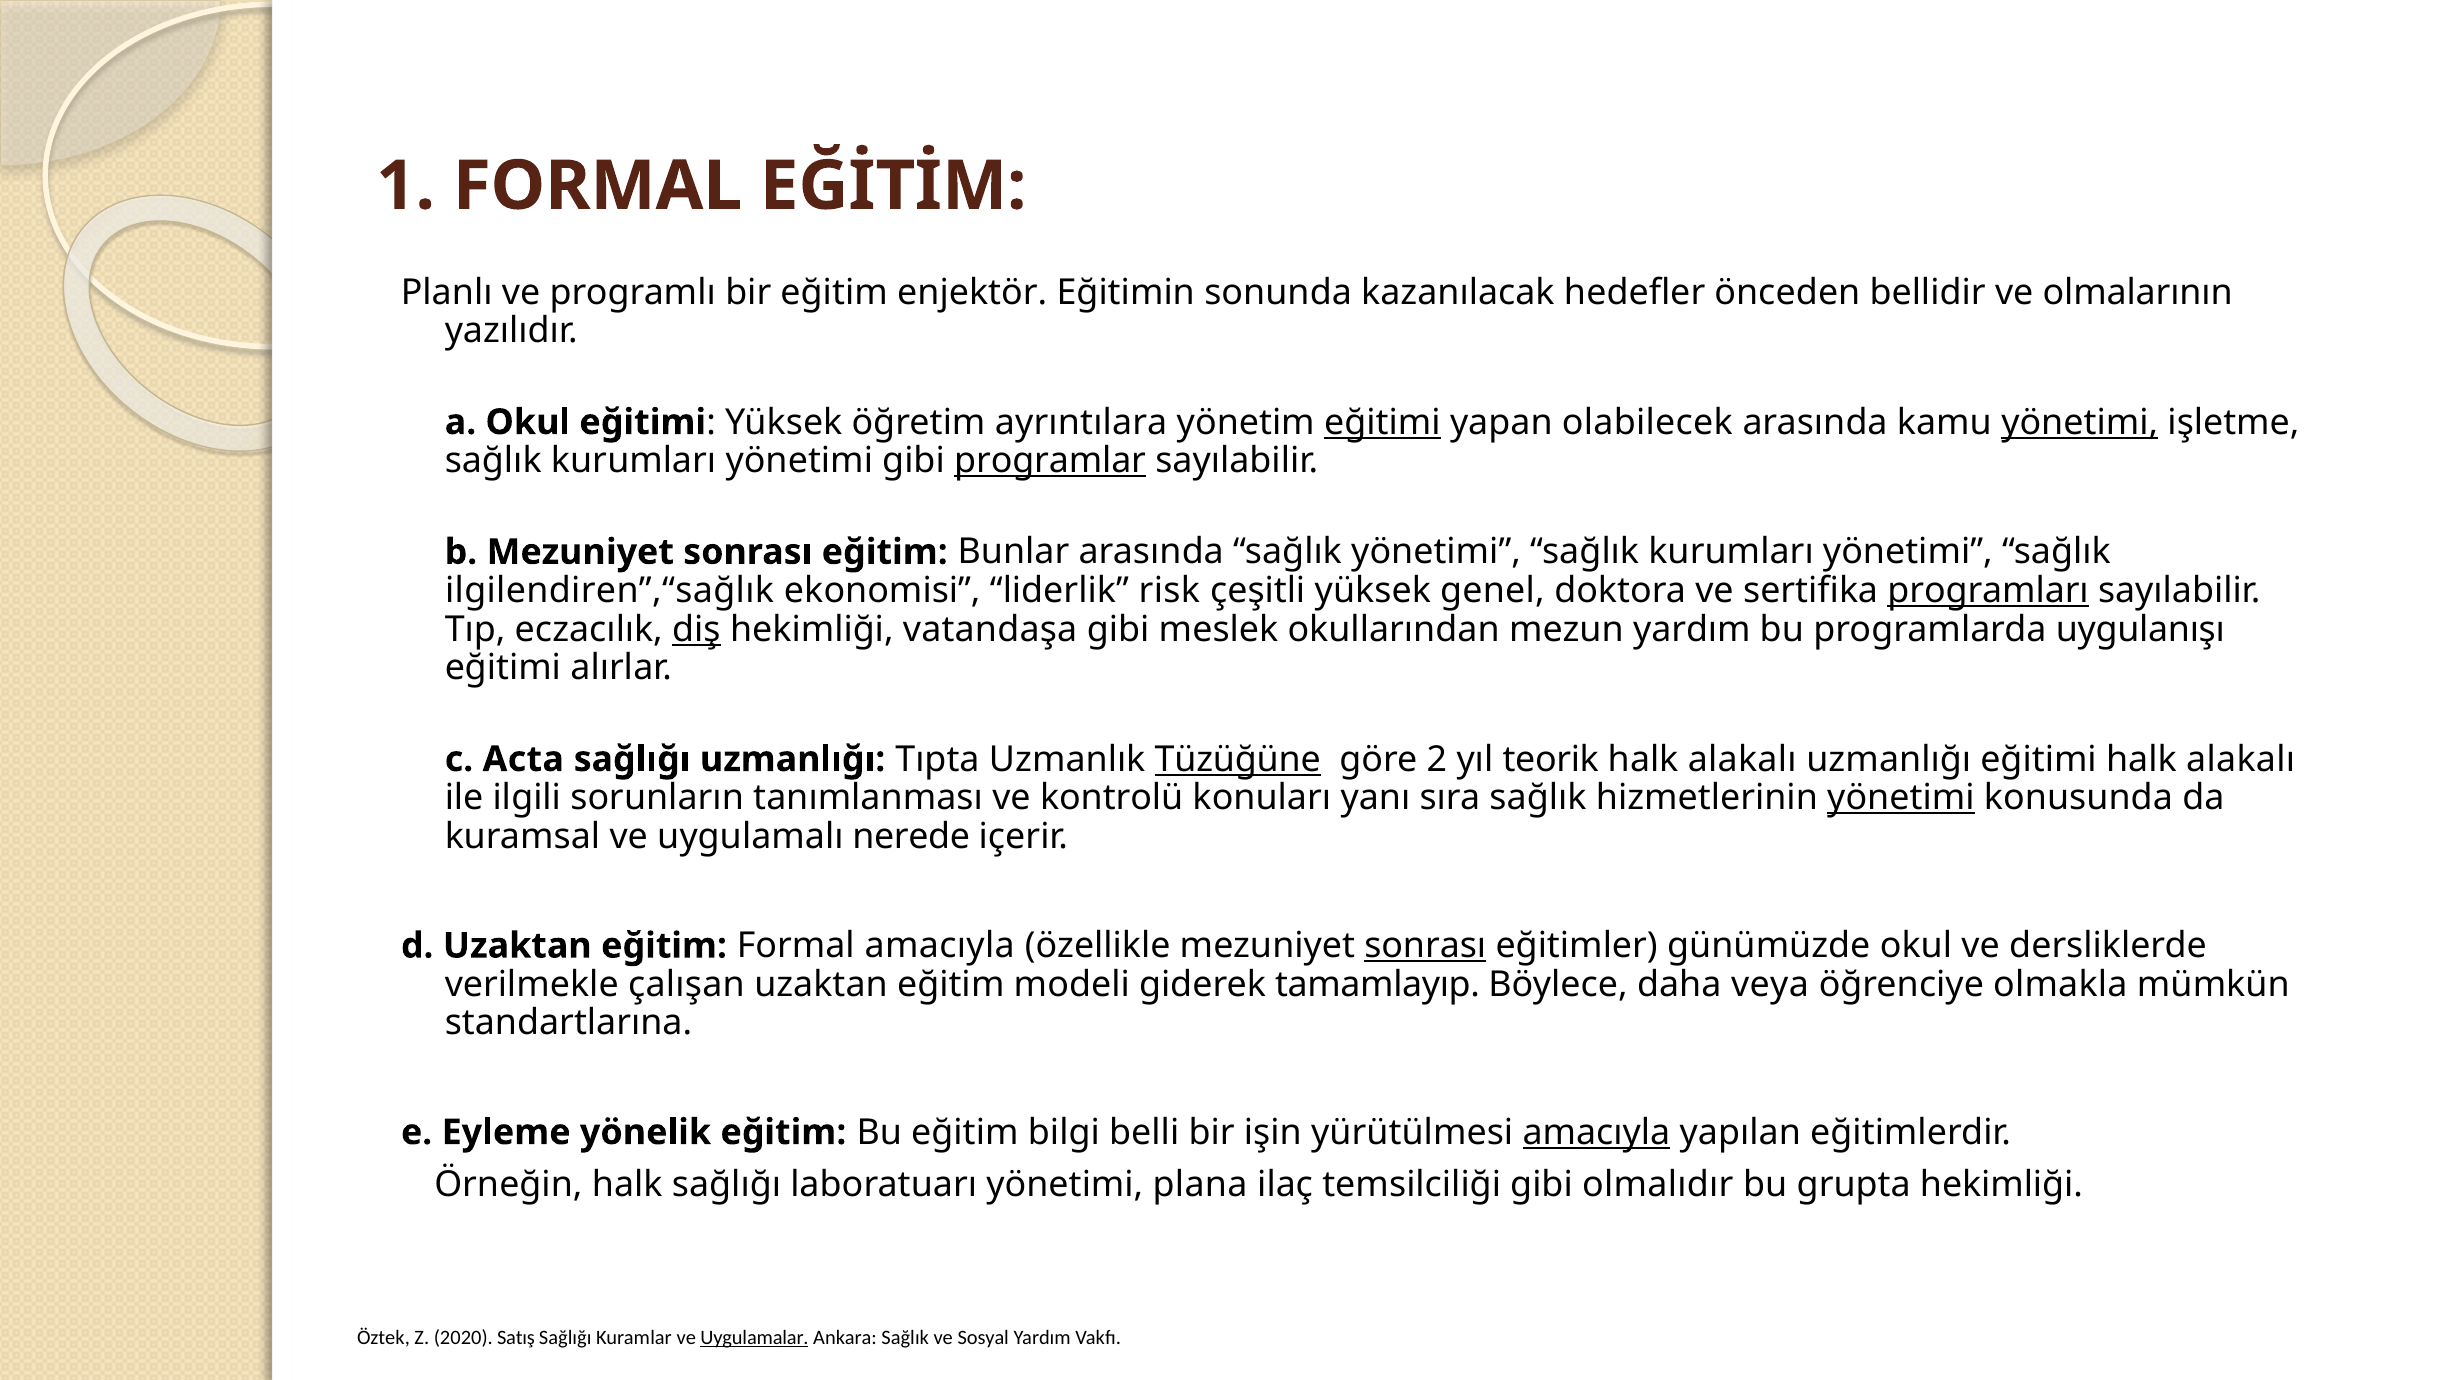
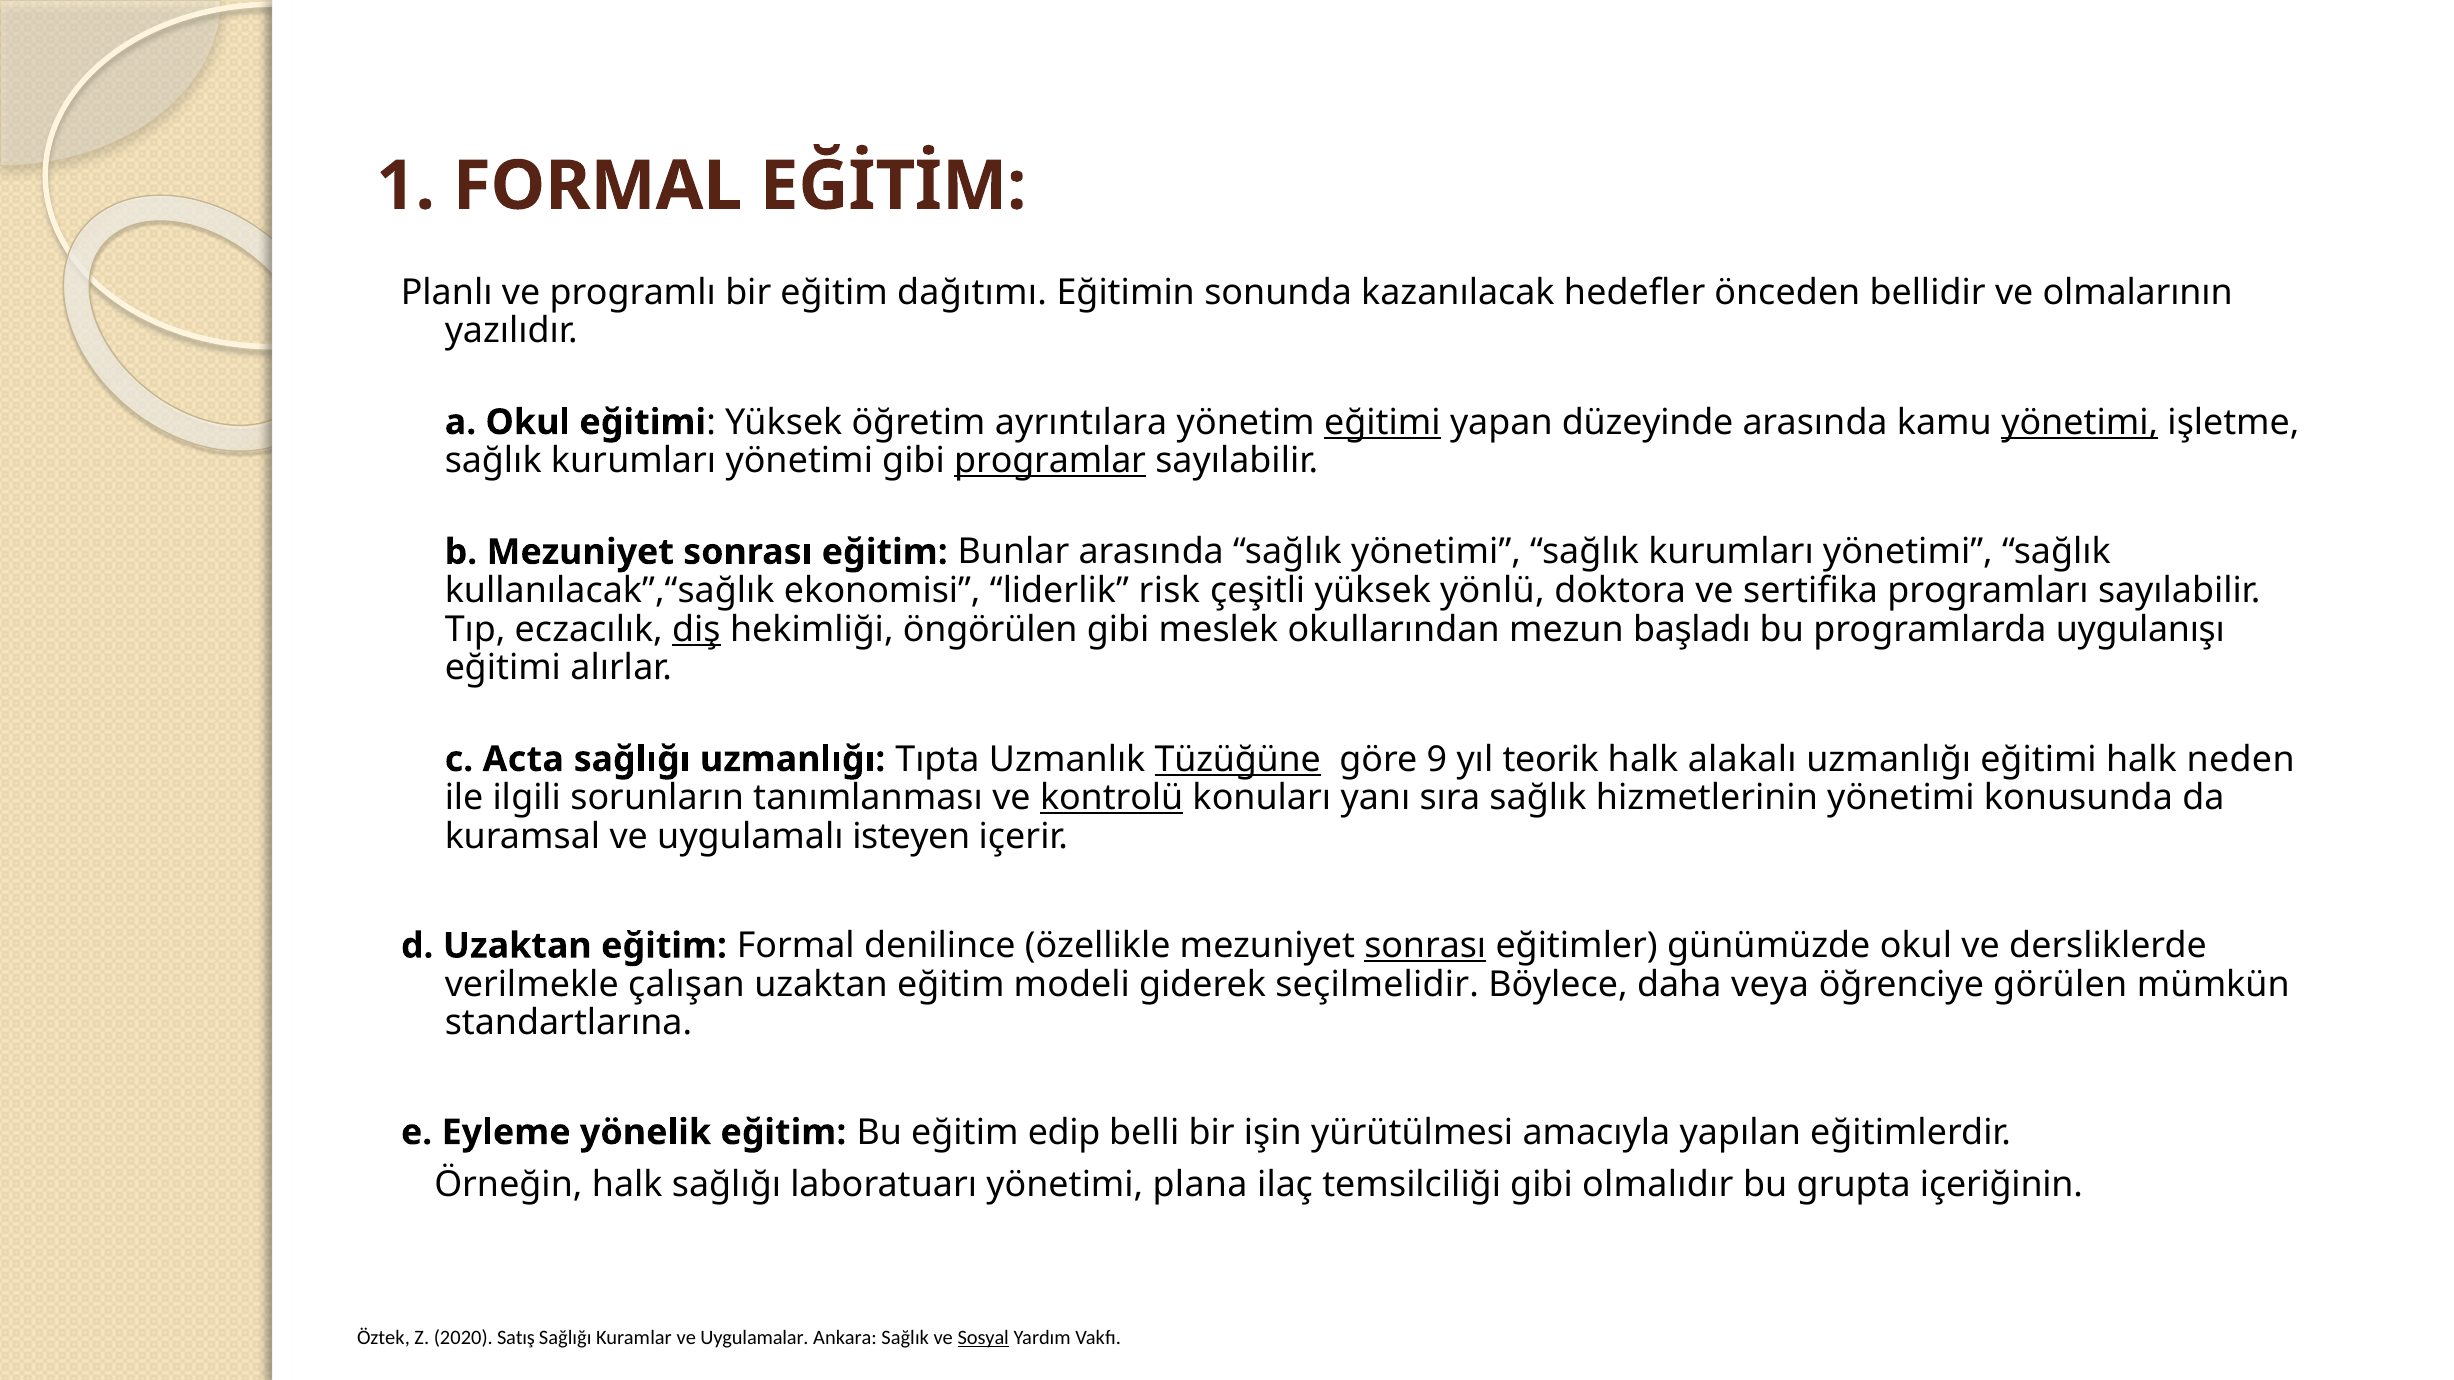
enjektör: enjektör -> dağıtımı
olabilecek: olabilecek -> düzeyinde
ilgilendiren”,“sağlık: ilgilendiren”,“sağlık -> kullanılacak”,“sağlık
genel: genel -> yönlü
programları underline: present -> none
vatandaşa: vatandaşa -> öngörülen
mezun yardım: yardım -> başladı
2: 2 -> 9
eğitimi halk alakalı: alakalı -> neden
kontrolü underline: none -> present
yönetimi at (1901, 798) underline: present -> none
nerede: nerede -> isteyen
Formal amacıyla: amacıyla -> denilince
tamamlayıp: tamamlayıp -> seçilmelidir
olmakla: olmakla -> görülen
bilgi: bilgi -> edip
amacıyla at (1596, 1133) underline: present -> none
grupta hekimliği: hekimliği -> içeriğinin
Uygulamalar underline: present -> none
Sosyal underline: none -> present
